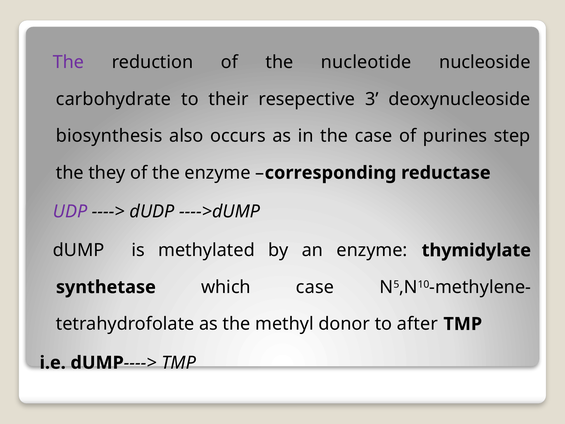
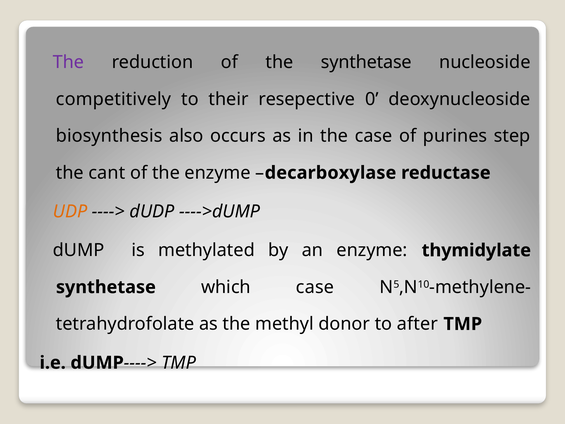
the nucleotide: nucleotide -> synthetase
carbohydrate: carbohydrate -> competitively
3: 3 -> 0
they: they -> cant
corresponding: corresponding -> decarboxylase
UDP colour: purple -> orange
